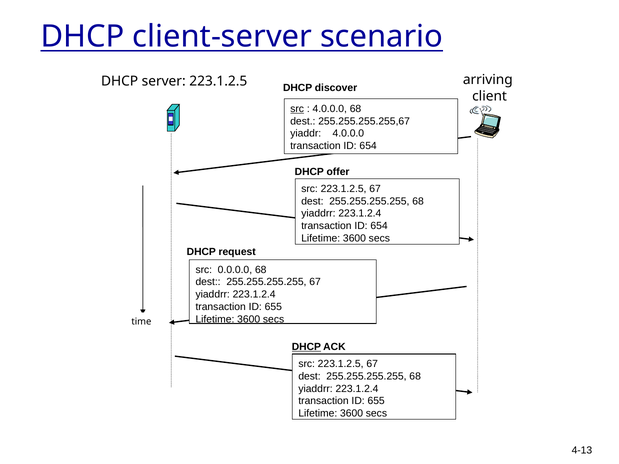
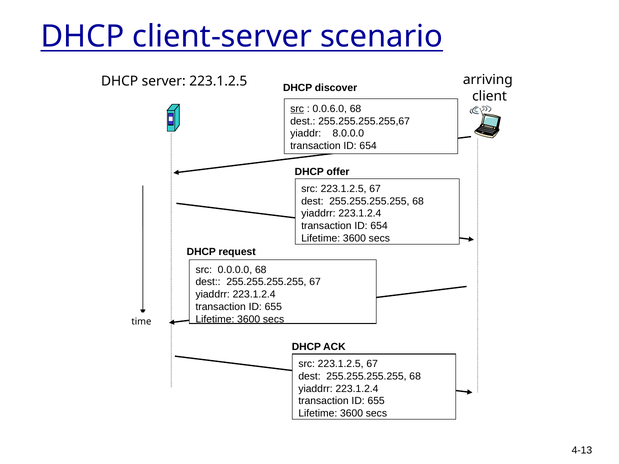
4.0.0.0 at (330, 109): 4.0.0.0 -> 0.0.6.0
yiaddr 4.0.0.0: 4.0.0.0 -> 8.0.0.0
DHCP at (306, 347) underline: present -> none
